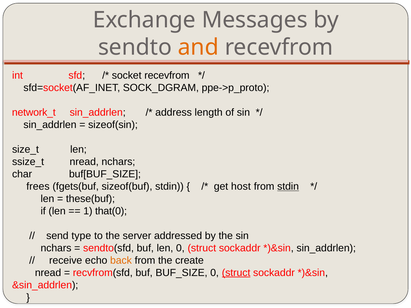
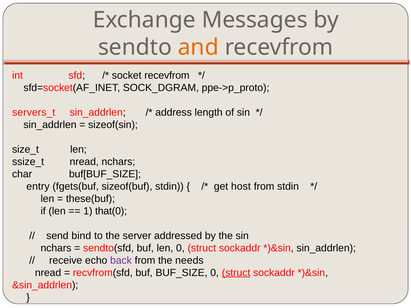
network_t: network_t -> servers_t
frees: frees -> entry
stdin at (288, 187) underline: present -> none
type: type -> bind
back colour: orange -> purple
create: create -> needs
